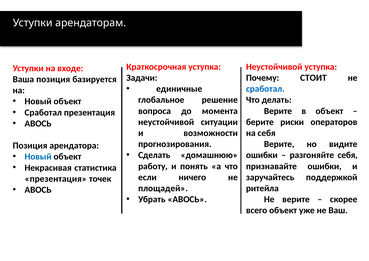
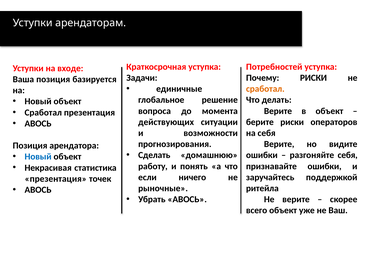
Неустойчивой at (274, 67): Неустойчивой -> Потребностей
Почему СТОИТ: СТОИТ -> РИСКИ
сработал at (265, 89) colour: blue -> orange
неустойчивой at (166, 122): неустойчивой -> действующих
площадей: площадей -> рыночные
